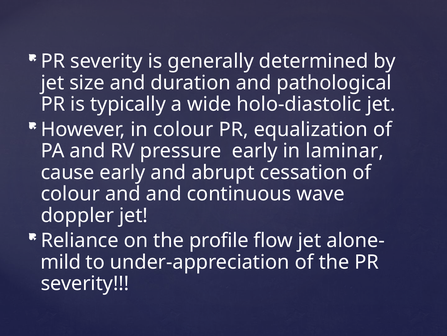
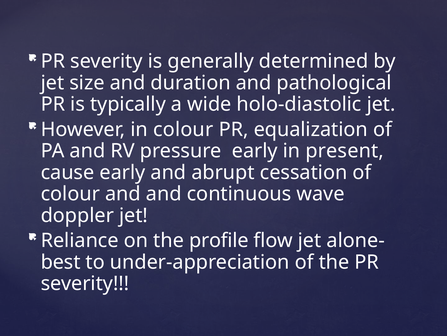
laminar: laminar -> present
mild: mild -> best
